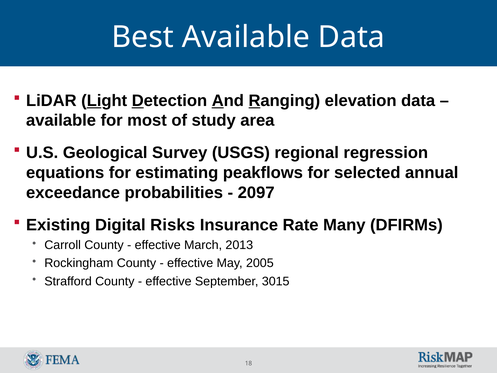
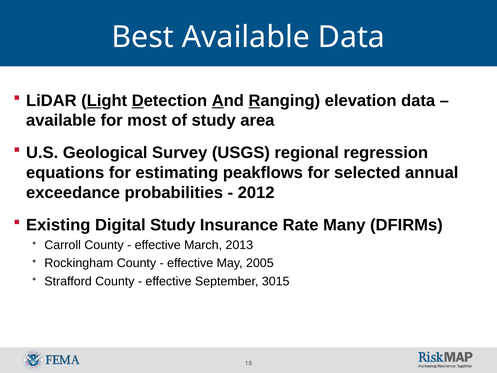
2097: 2097 -> 2012
Digital Risks: Risks -> Study
